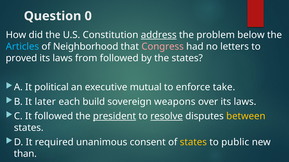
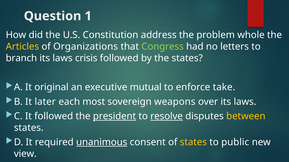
0: 0 -> 1
address underline: present -> none
below: below -> whole
Articles colour: light blue -> yellow
Neighborhood: Neighborhood -> Organizations
Congress colour: pink -> light green
proved: proved -> branch
from: from -> crisis
political: political -> original
build: build -> most
unanimous underline: none -> present
than: than -> view
